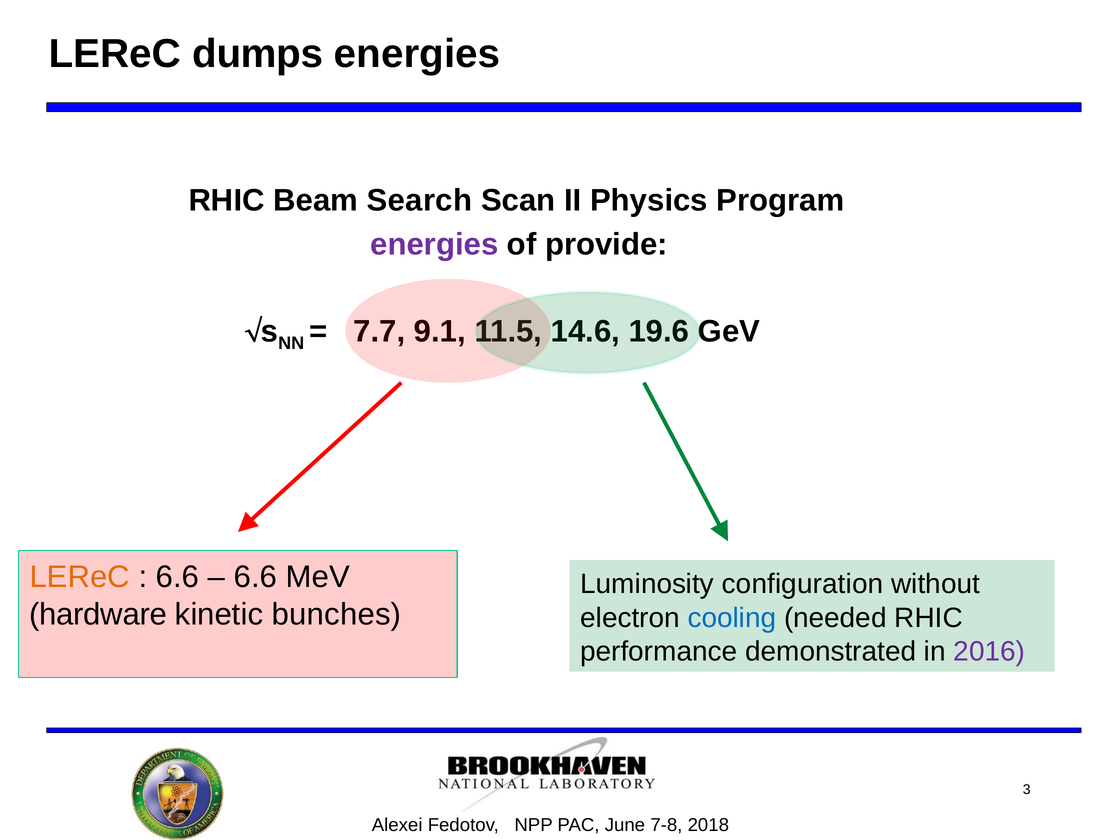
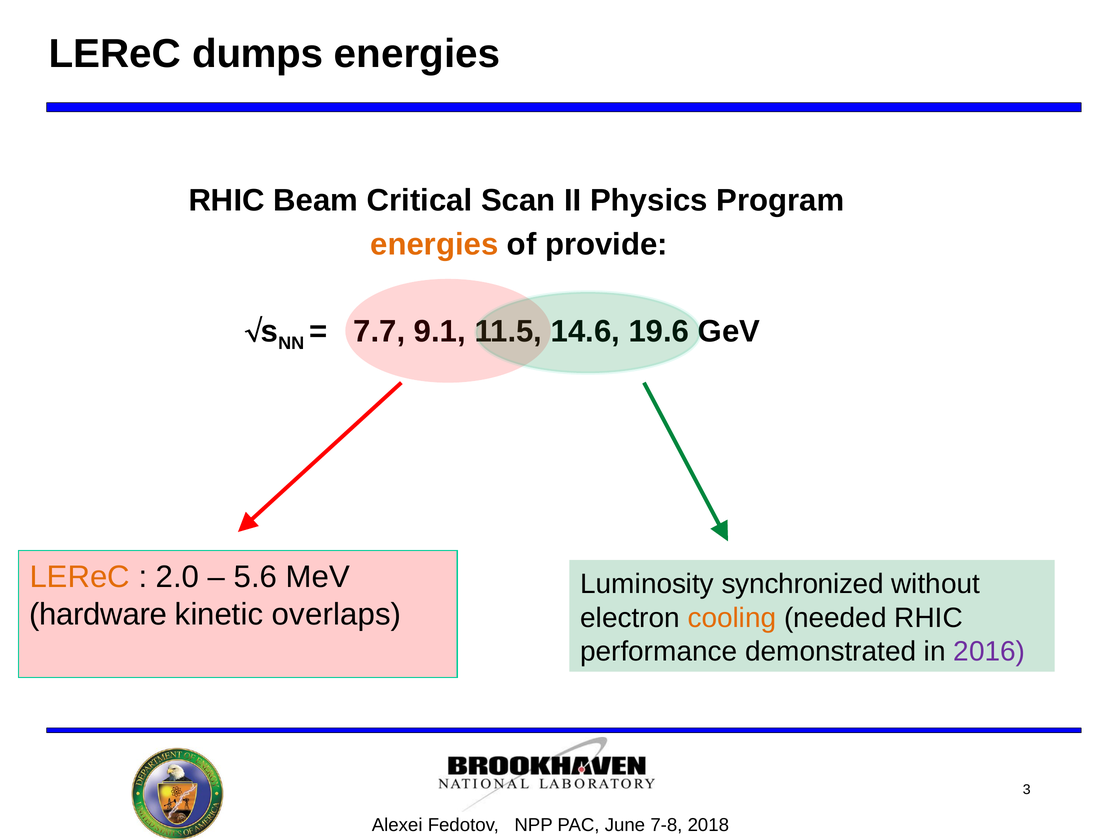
Search: Search -> Critical
energies at (434, 244) colour: purple -> orange
6.6 at (178, 577): 6.6 -> 2.0
6.6 at (255, 577): 6.6 -> 5.6
configuration: configuration -> synchronized
bunches: bunches -> overlaps
cooling colour: blue -> orange
